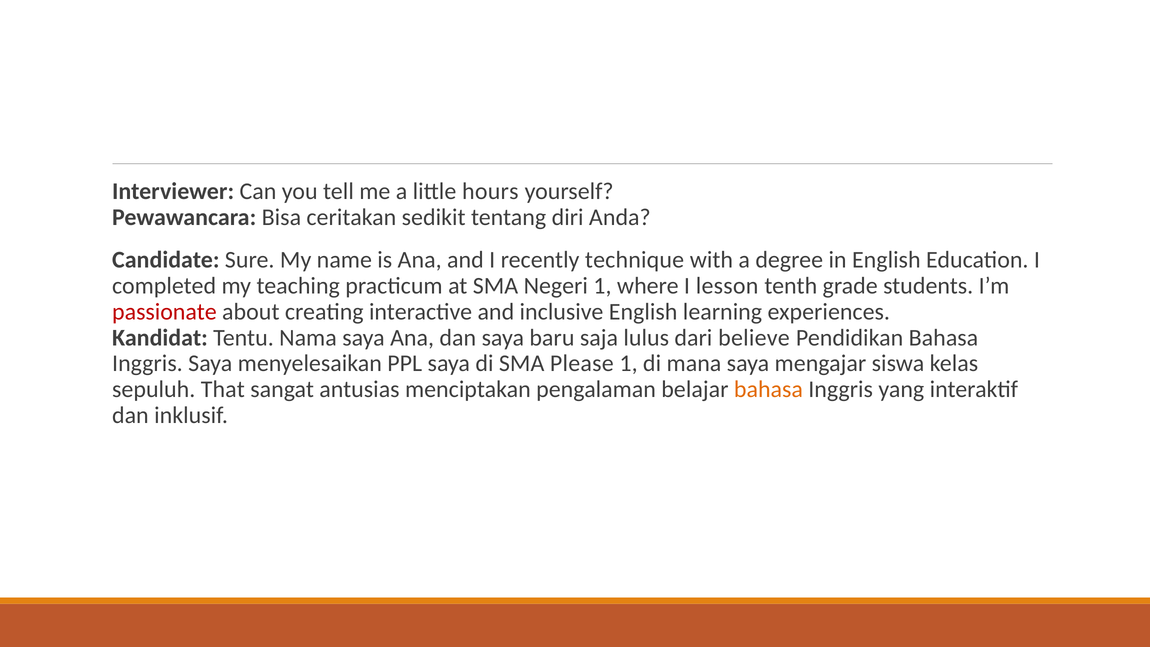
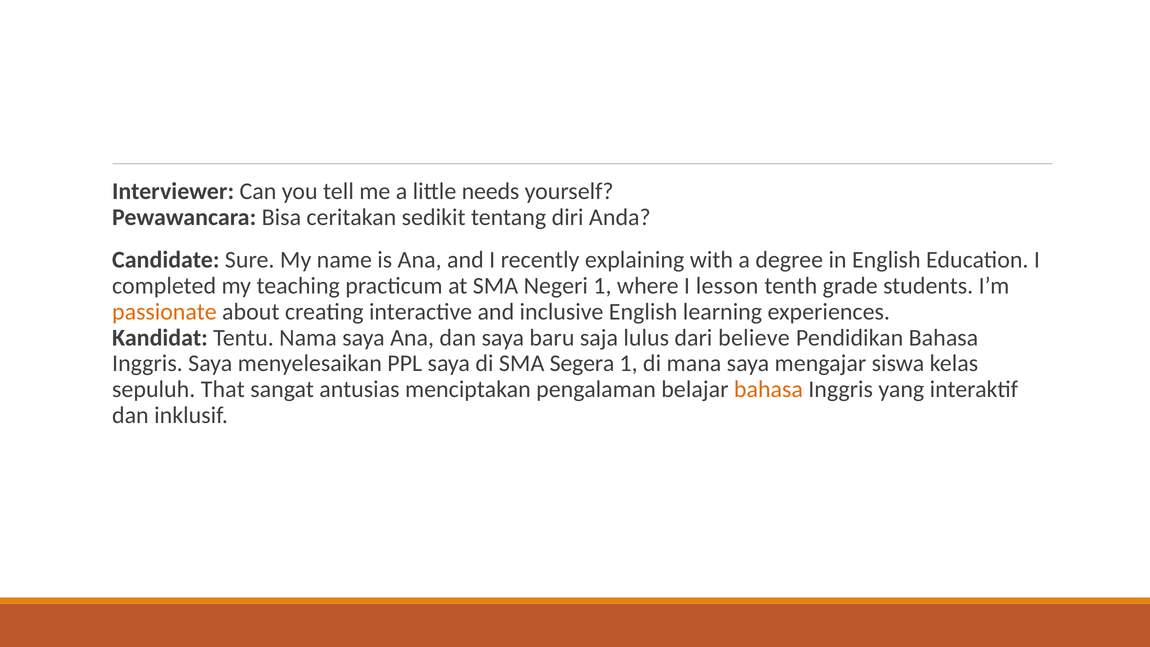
hours: hours -> needs
technique: technique -> explaining
passionate colour: red -> orange
Please: Please -> Segera
